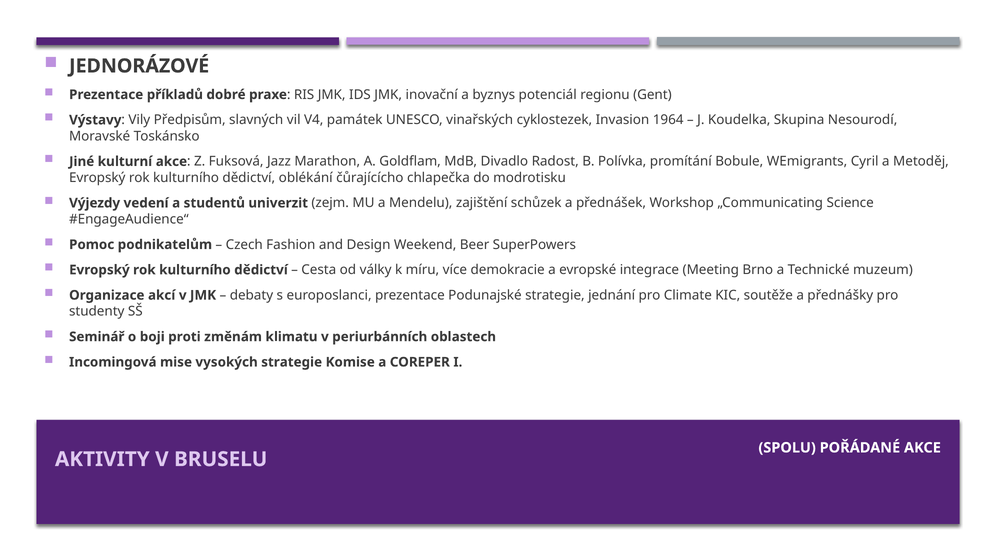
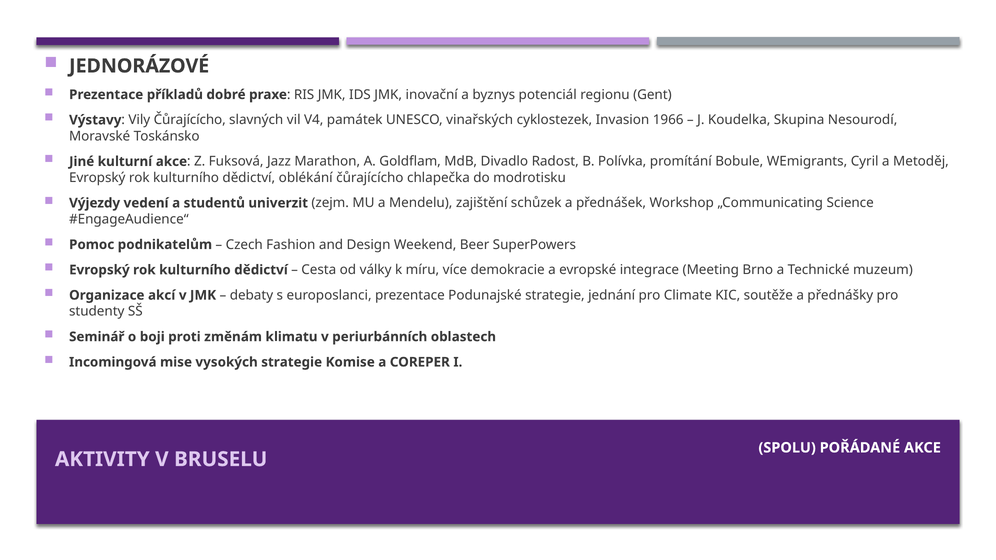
Vily Předpisům: Předpisům -> Čůrajícícho
1964: 1964 -> 1966
